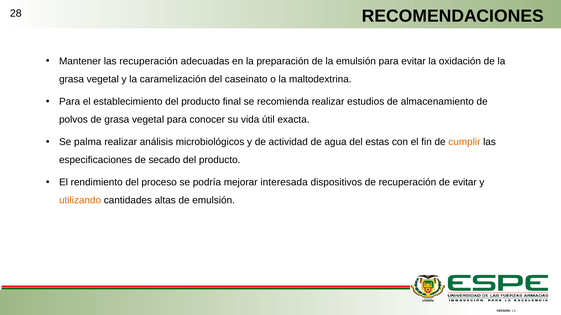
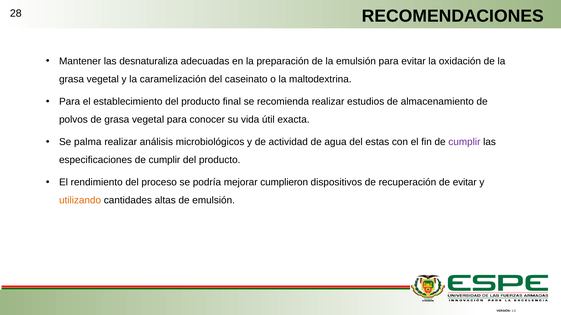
las recuperación: recuperación -> desnaturaliza
cumplir at (464, 142) colour: orange -> purple
especificaciones de secado: secado -> cumplir
interesada: interesada -> cumplieron
